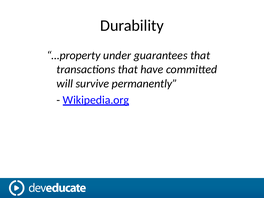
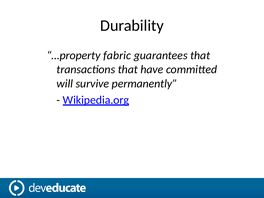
under: under -> fabric
